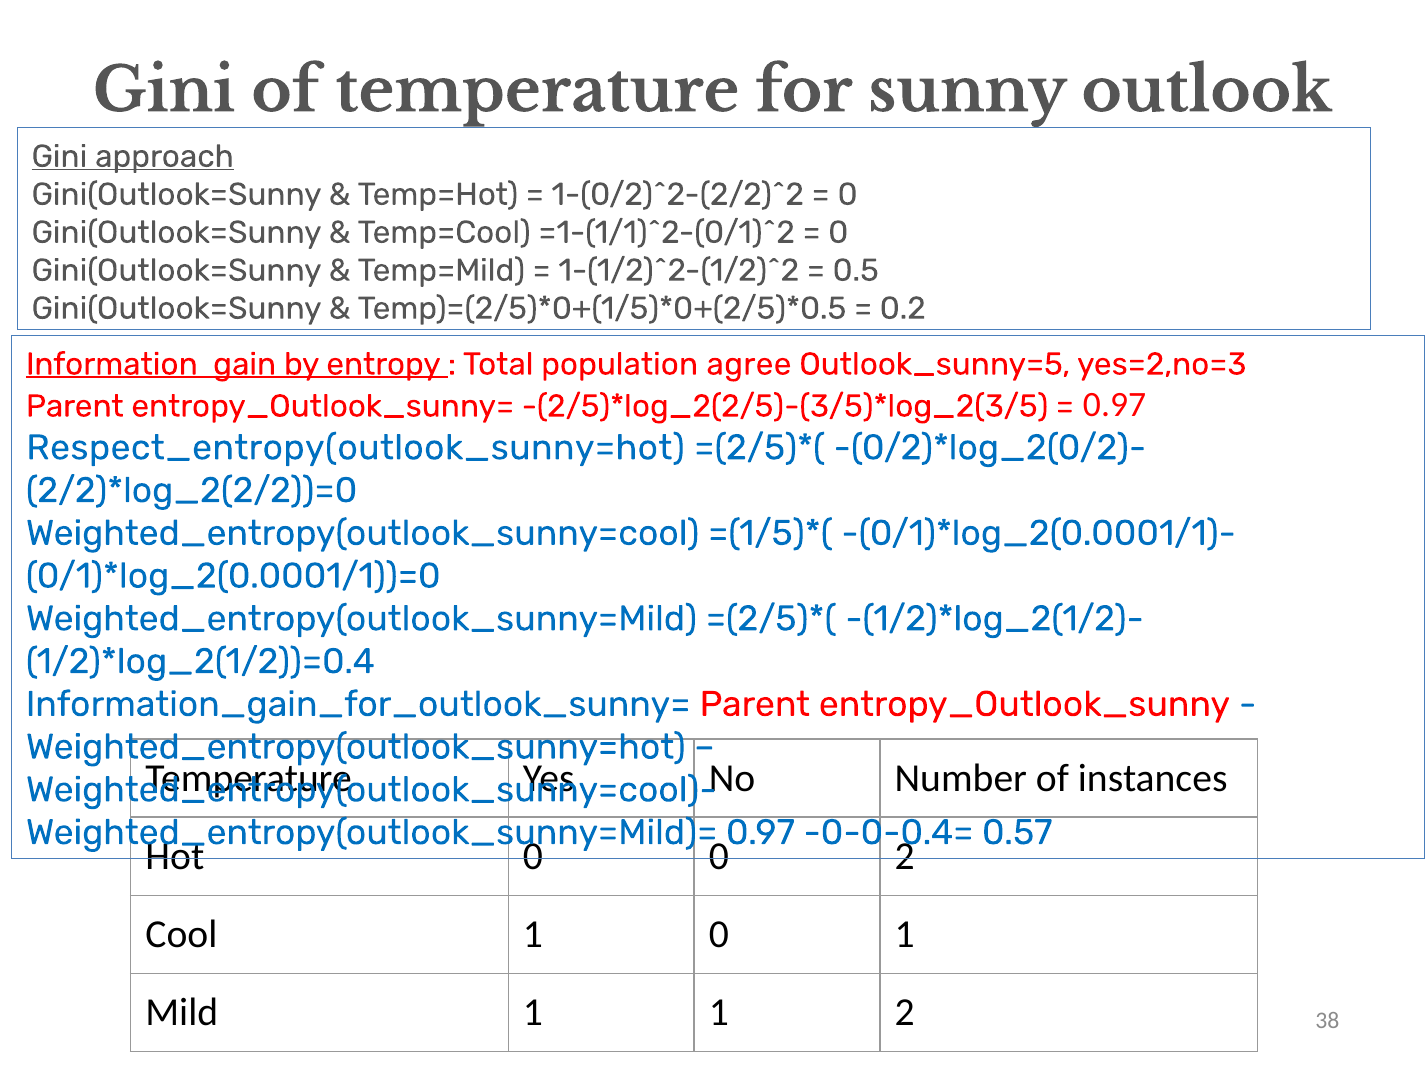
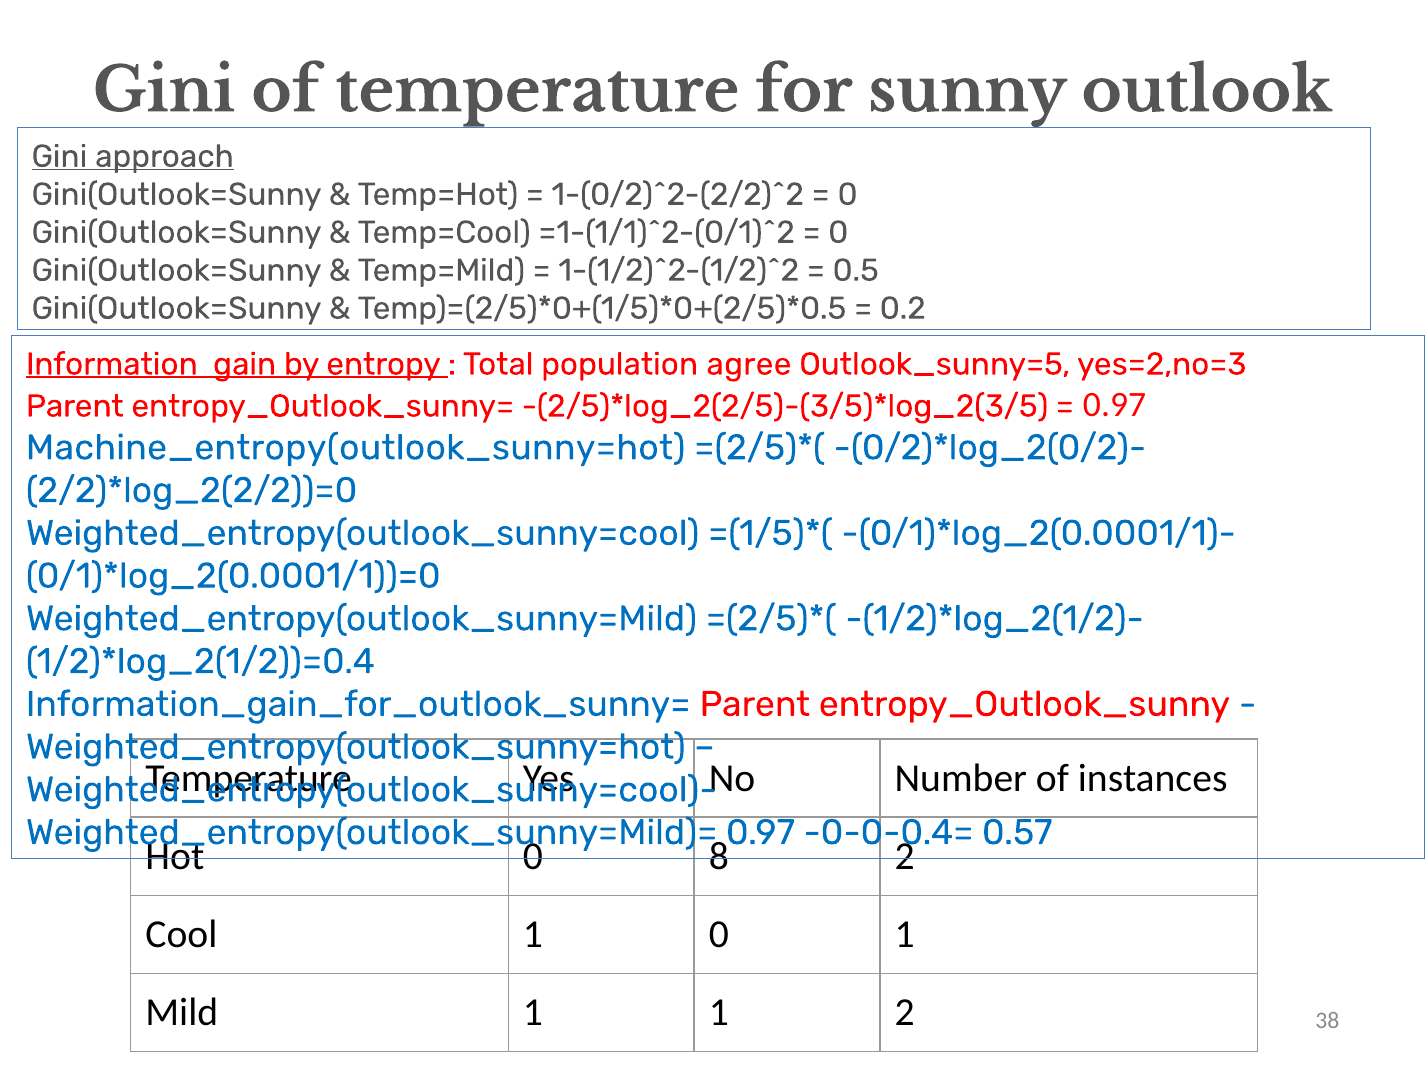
Respect_entropy(outlook_sunny=hot: Respect_entropy(outlook_sunny=hot -> Machine_entropy(outlook_sunny=hot
0 at (719, 856): 0 -> 8
